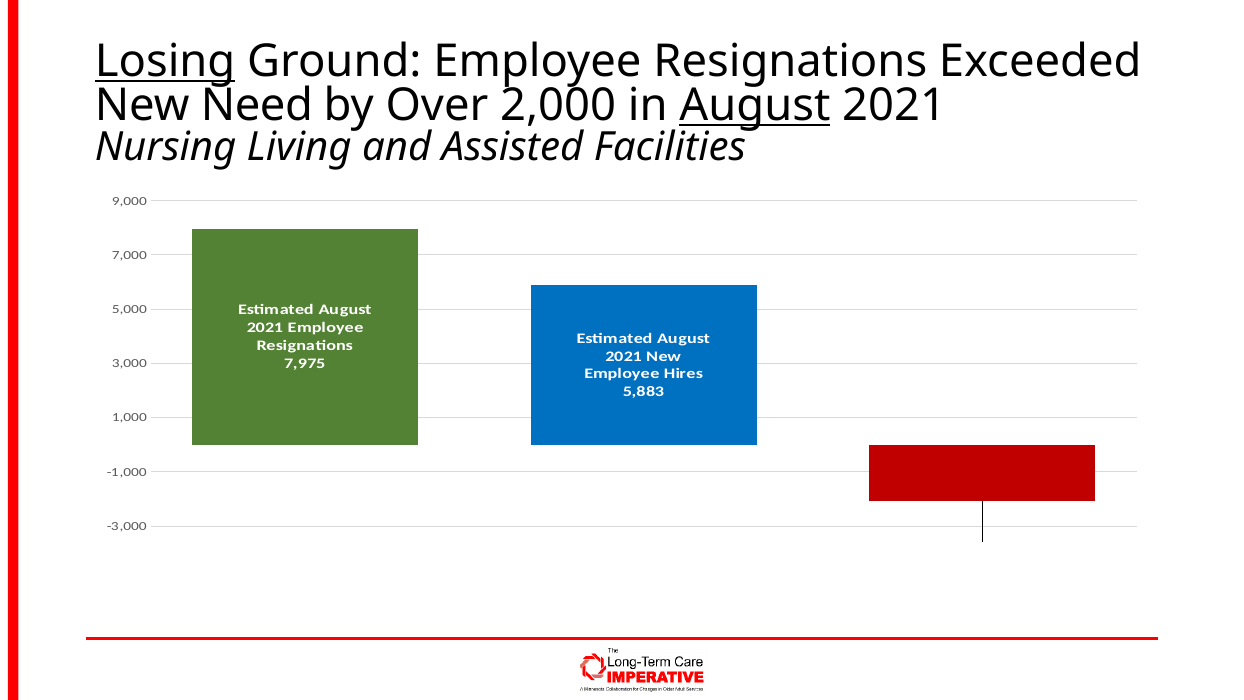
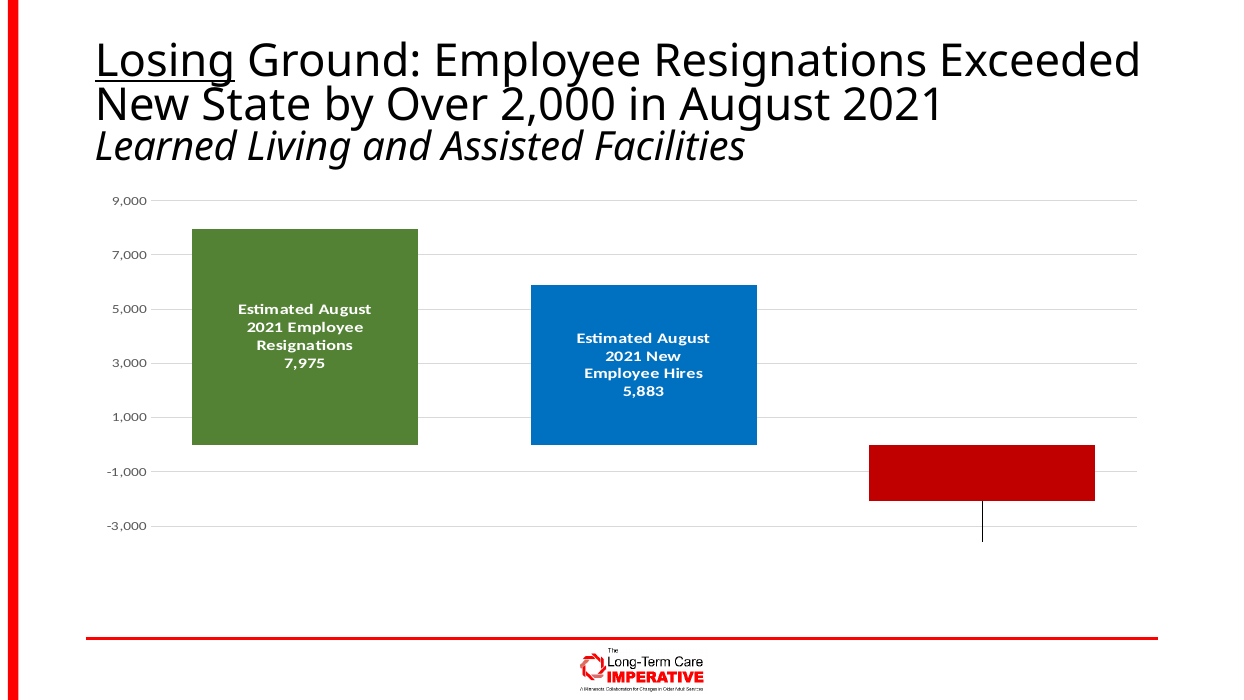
Need: Need -> State
August at (755, 105) underline: present -> none
Nursing: Nursing -> Learned
